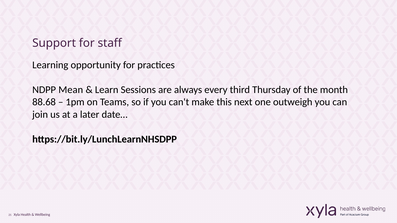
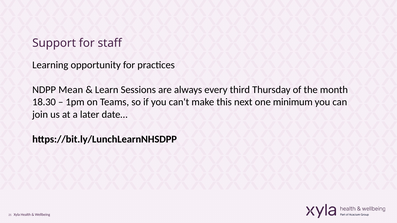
88.68: 88.68 -> 18.30
outweigh: outweigh -> minimum
